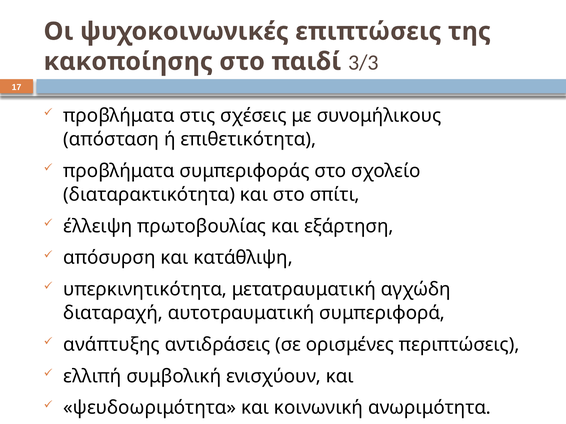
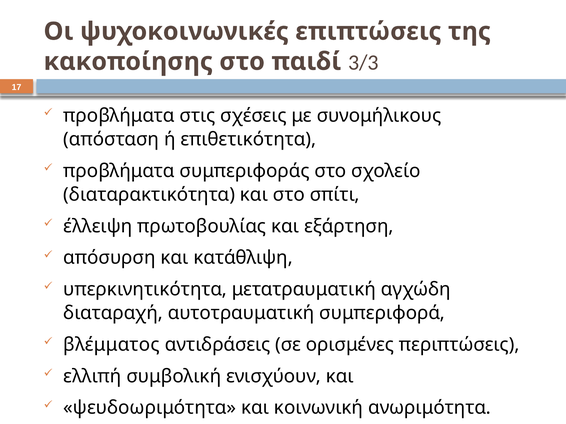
ανάπτυξης: ανάπτυξης -> βλέμματος
